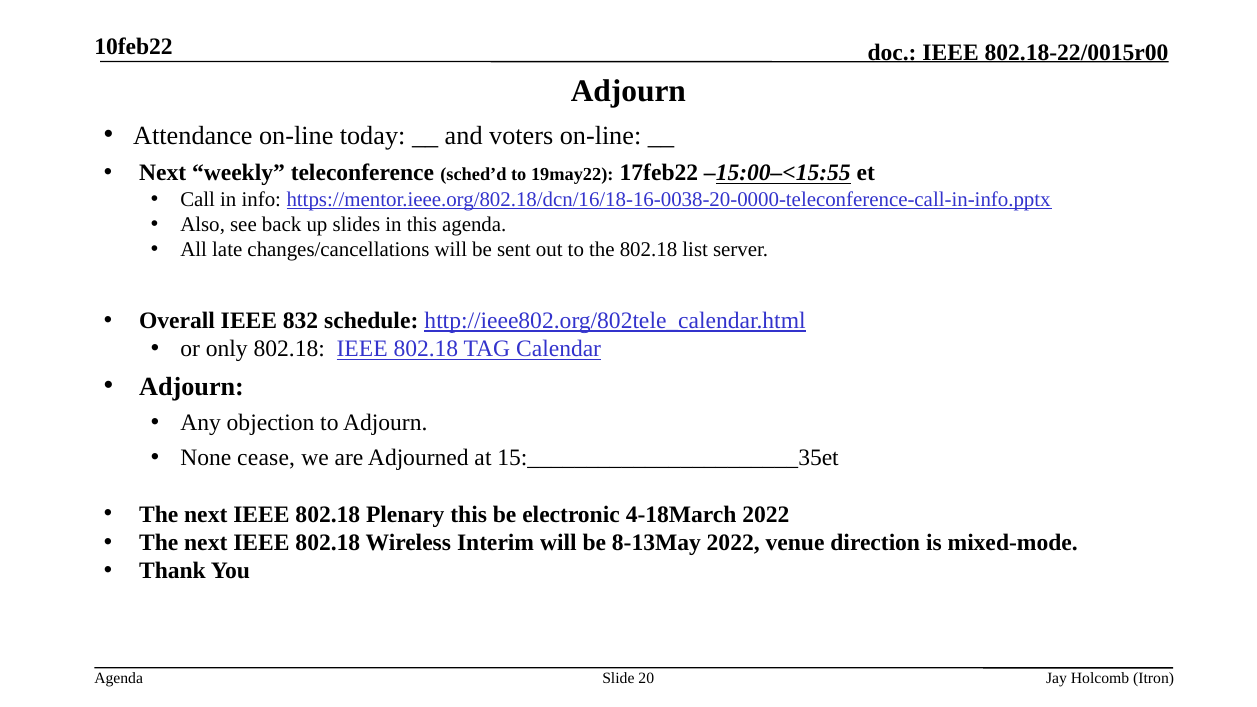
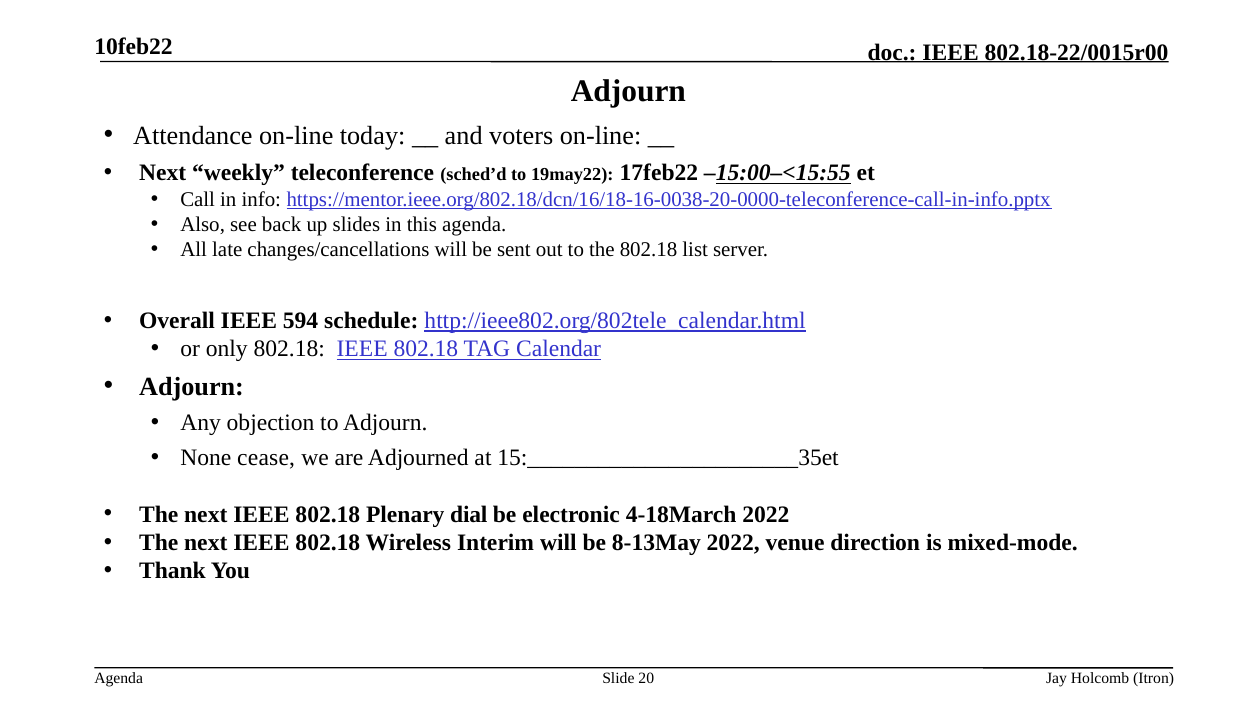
832: 832 -> 594
Plenary this: this -> dial
